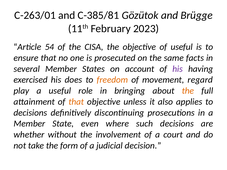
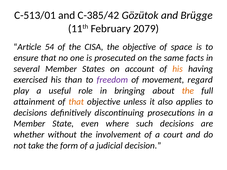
C-263/01: C-263/01 -> C-513/01
C-385/81: C-385/81 -> C-385/42
2023: 2023 -> 2079
of useful: useful -> space
his at (178, 69) colour: purple -> orange
does: does -> than
freedom colour: orange -> purple
